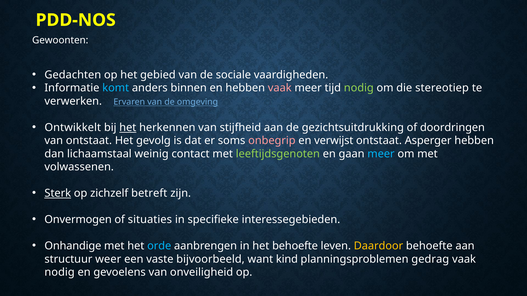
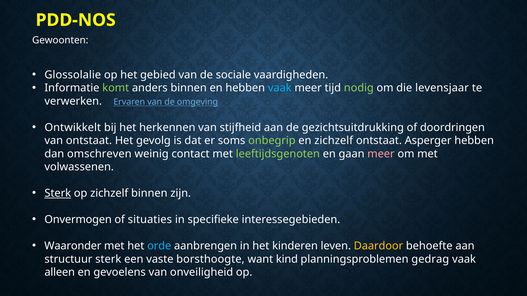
Gedachten: Gedachten -> Glossolalie
komt colour: light blue -> light green
vaak at (280, 88) colour: pink -> light blue
stereotiep: stereotiep -> levensjaar
het at (128, 128) underline: present -> none
onbegrip colour: pink -> light green
en verwijst: verwijst -> zichzelf
lichaamstaal: lichaamstaal -> omschreven
meer at (381, 154) colour: light blue -> pink
zichzelf betreft: betreft -> binnen
Onhandige: Onhandige -> Waaronder
het behoefte: behoefte -> kinderen
structuur weer: weer -> sterk
bijvoorbeeld: bijvoorbeeld -> borsthoogte
nodig at (60, 273): nodig -> alleen
